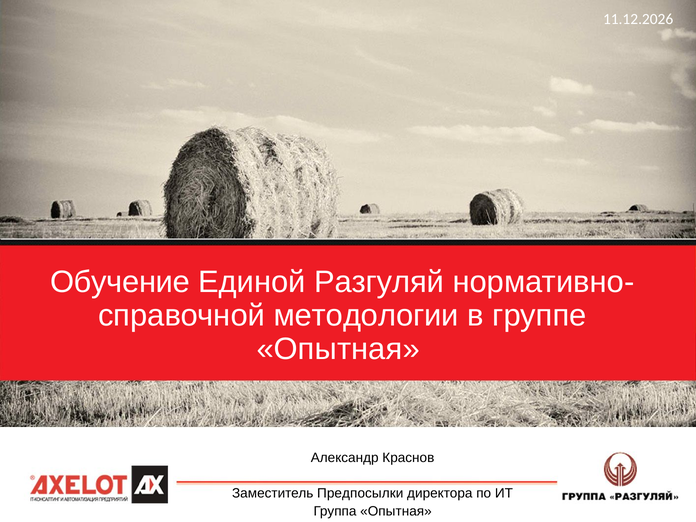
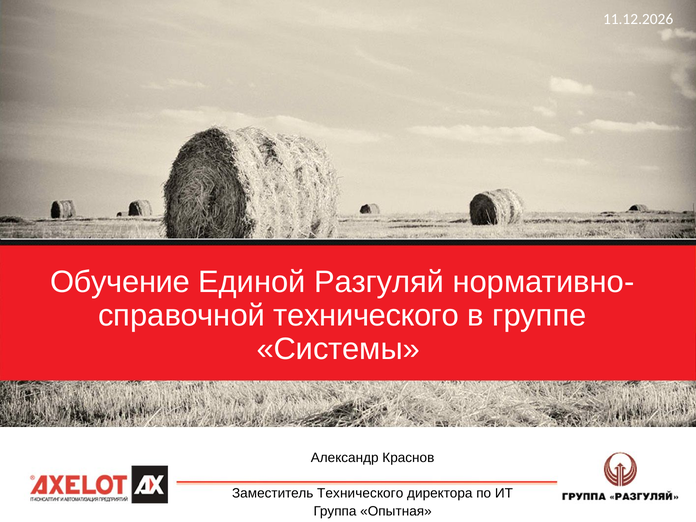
методологии at (366, 315): методологии -> технического
Опытная at (338, 349): Опытная -> Системы
Заместитель Предпосылки: Предпосылки -> Технического
